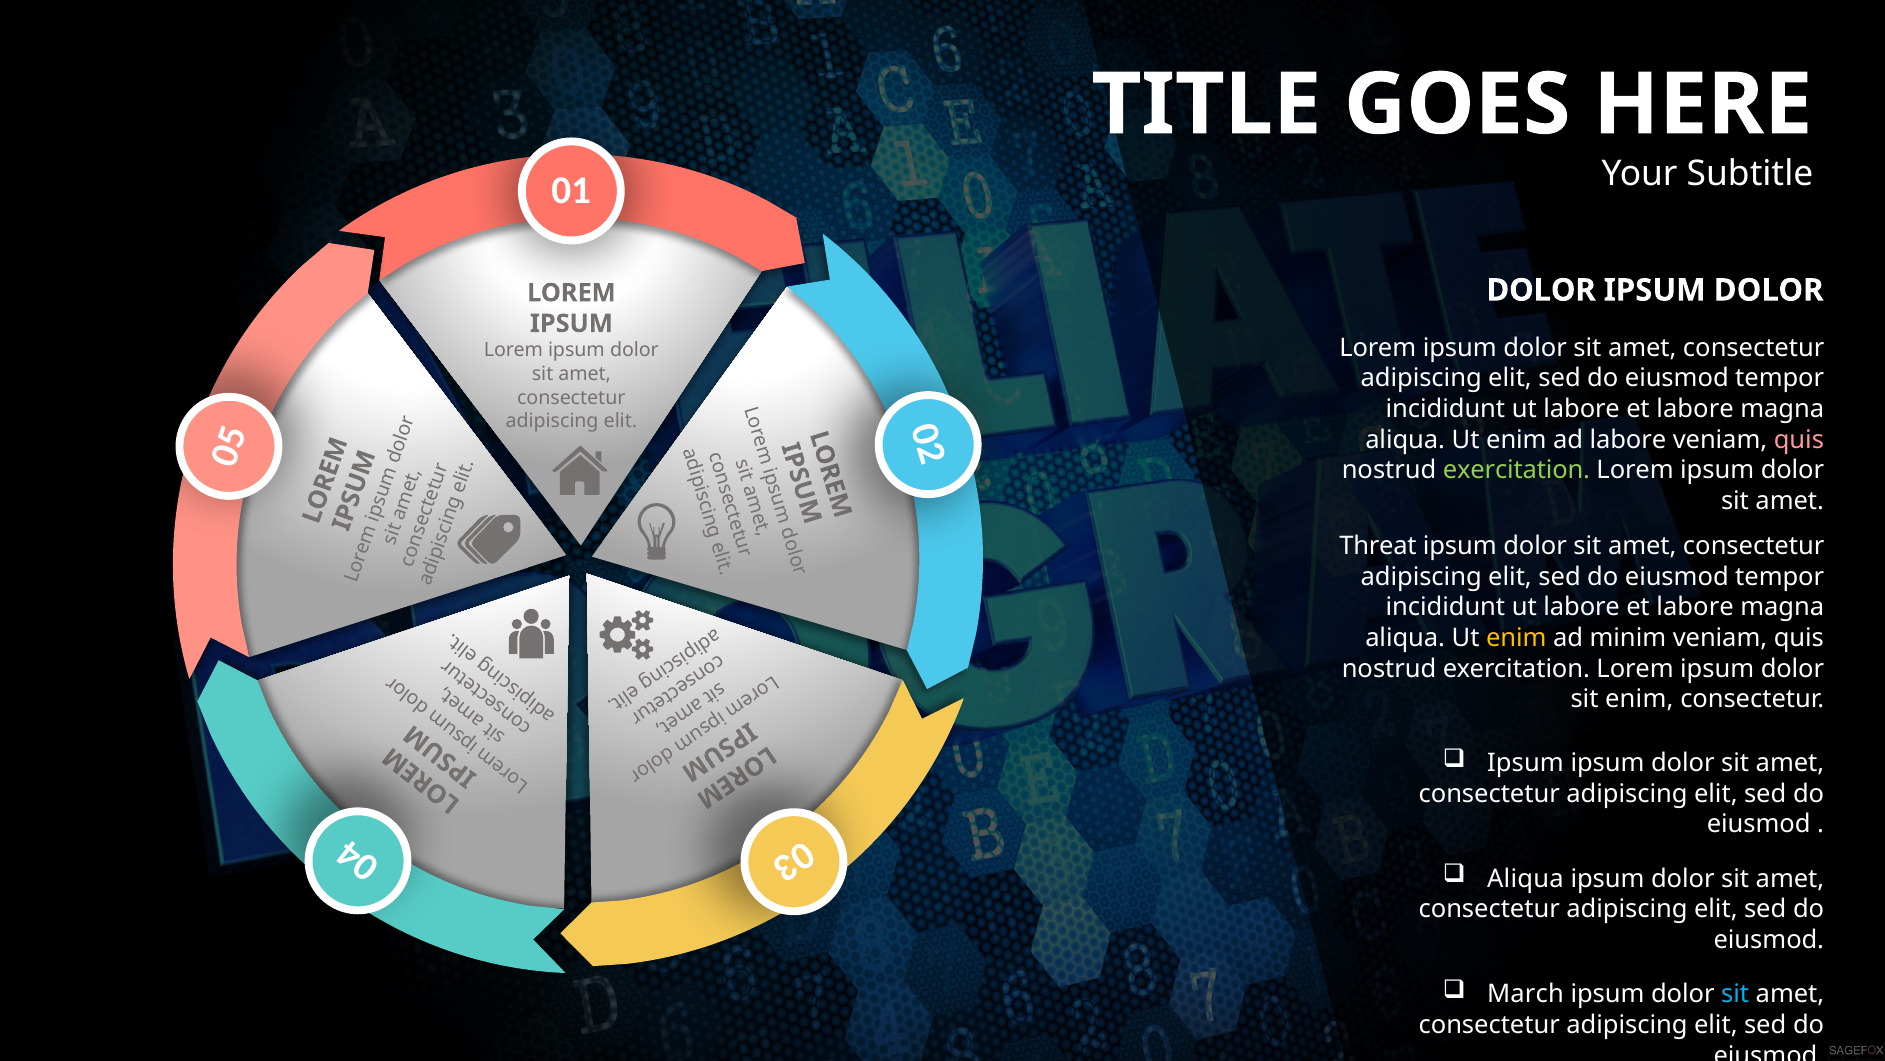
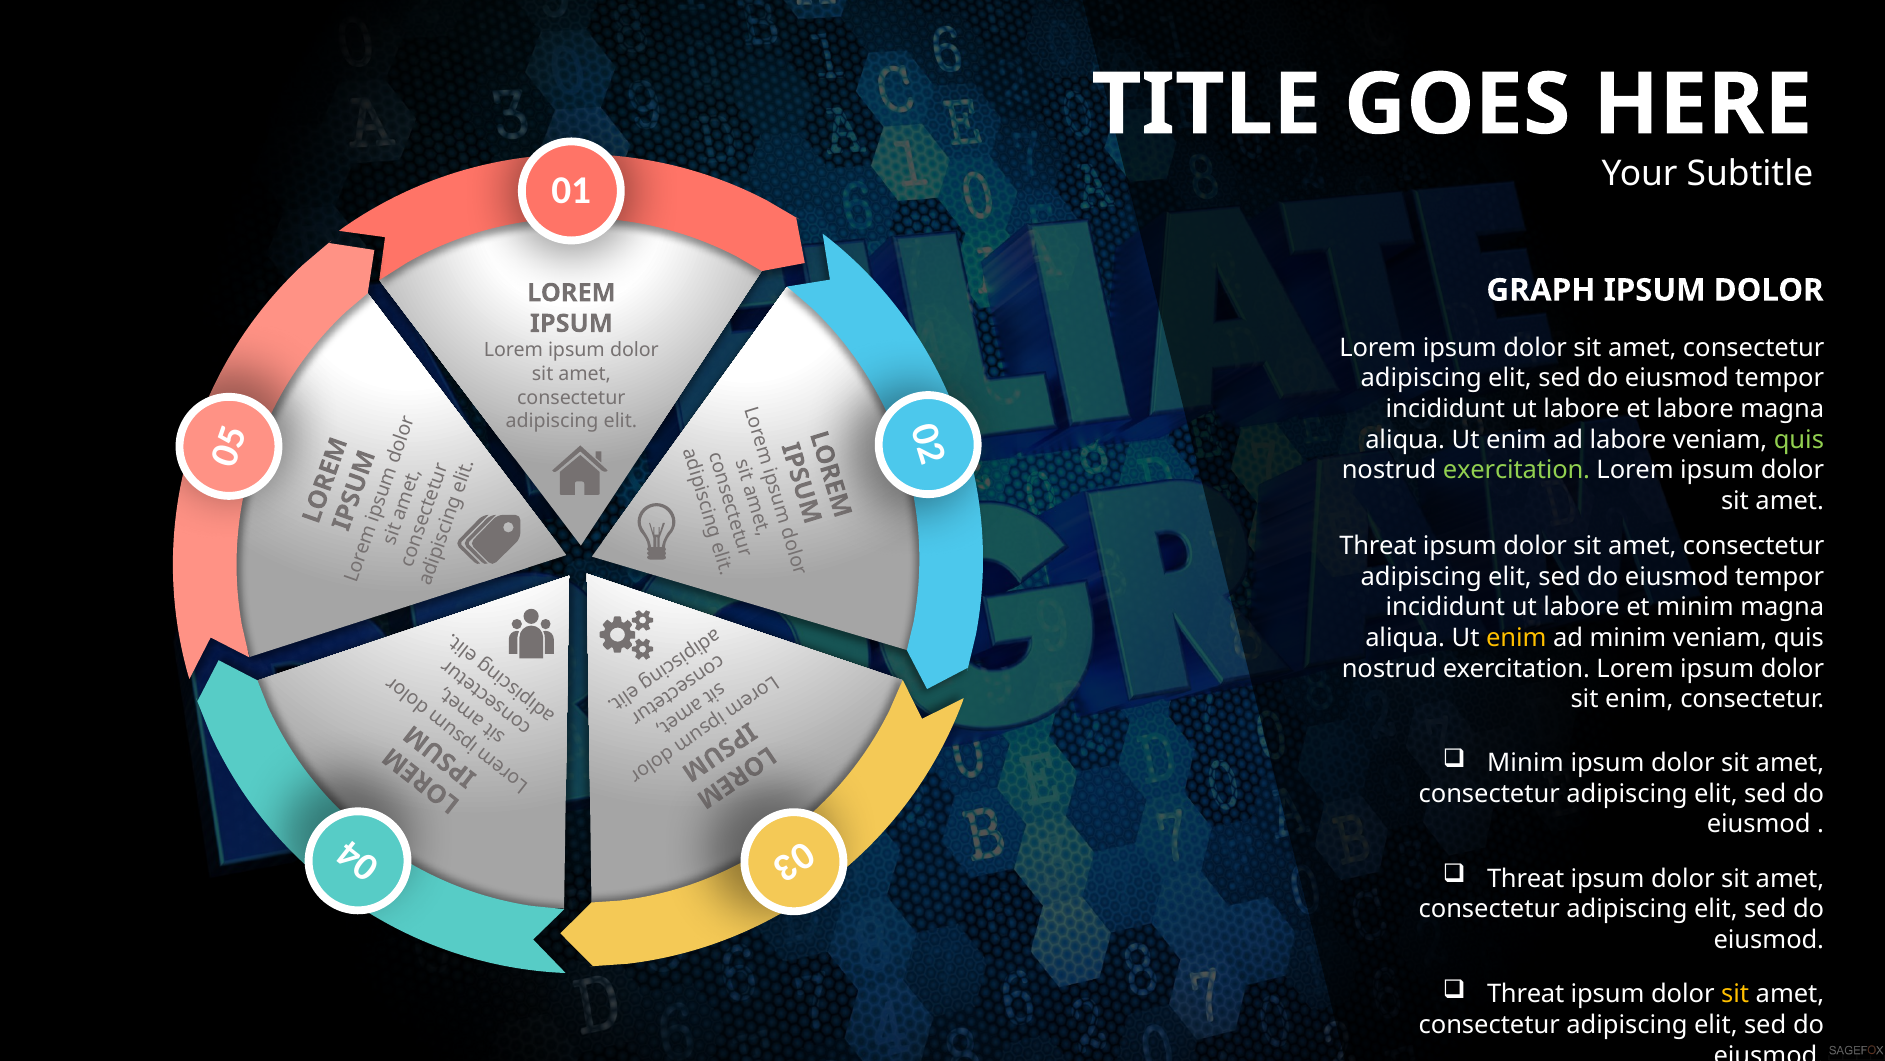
DOLOR at (1541, 290): DOLOR -> GRAPH
quis at (1799, 439) colour: pink -> light green
labore at (1695, 607): labore -> minim
Ipsum at (1525, 763): Ipsum -> Minim
Aliqua at (1525, 878): Aliqua -> Threat
March at (1525, 994): March -> Threat
sit at (1735, 994) colour: light blue -> yellow
